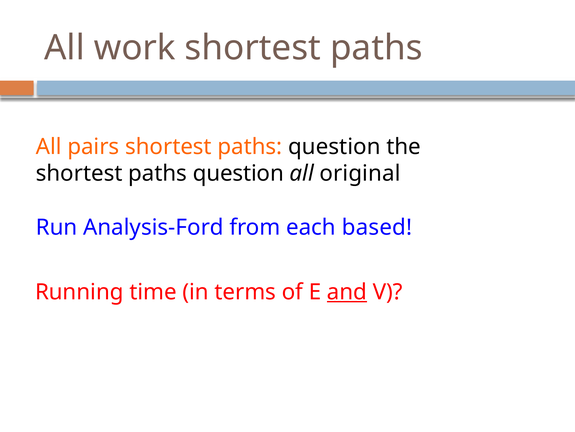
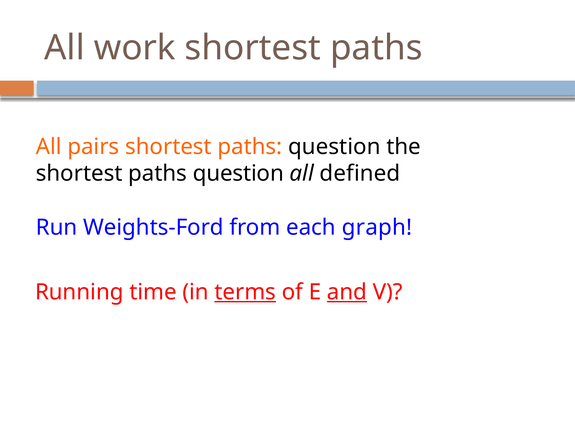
original: original -> defined
Analysis-Ford: Analysis-Ford -> Weights-Ford
based: based -> graph
terms underline: none -> present
